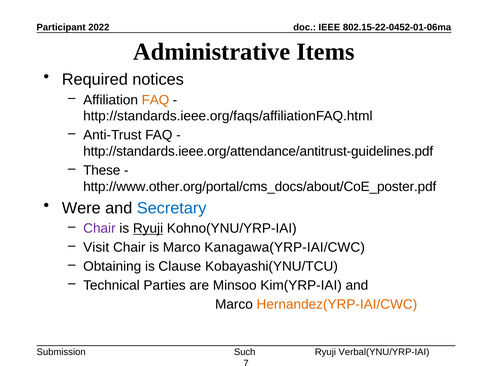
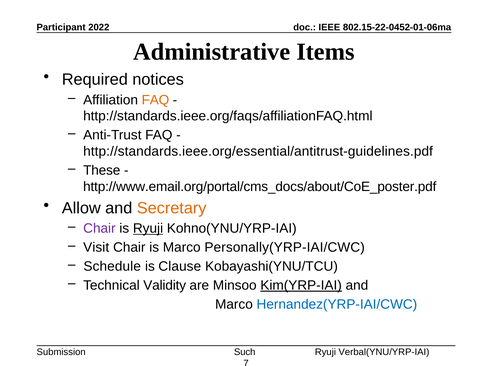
http://standards.ieee.org/attendance/antitrust-guidelines.pdf: http://standards.ieee.org/attendance/antitrust-guidelines.pdf -> http://standards.ieee.org/essential/antitrust-guidelines.pdf
http://www.other.org/portal/cms_docs/about/CoE_poster.pdf: http://www.other.org/portal/cms_docs/about/CoE_poster.pdf -> http://www.email.org/portal/cms_docs/about/CoE_poster.pdf
Were: Were -> Allow
Secretary colour: blue -> orange
Kanagawa(YRP-IAI/CWC: Kanagawa(YRP-IAI/CWC -> Personally(YRP-IAI/CWC
Obtaining: Obtaining -> Schedule
Parties: Parties -> Validity
Kim(YRP-IAI underline: none -> present
Hernandez(YRP-IAI/CWC colour: orange -> blue
